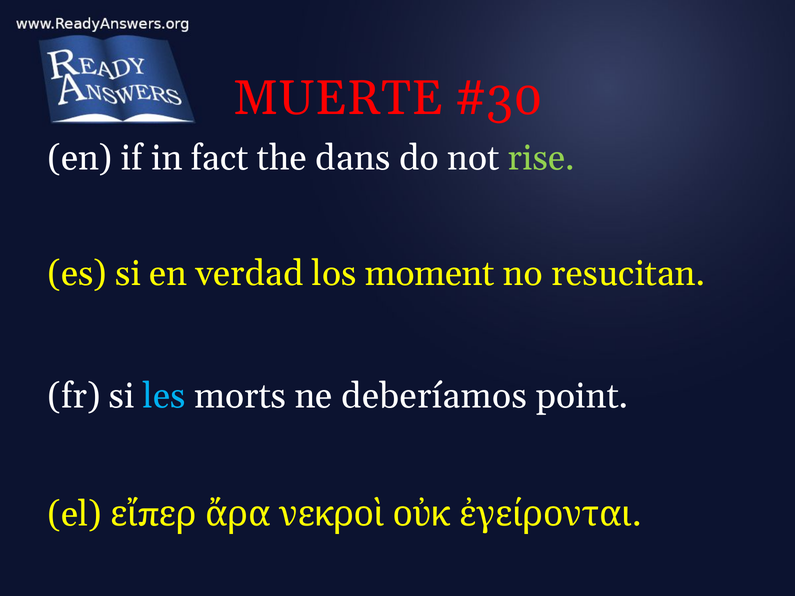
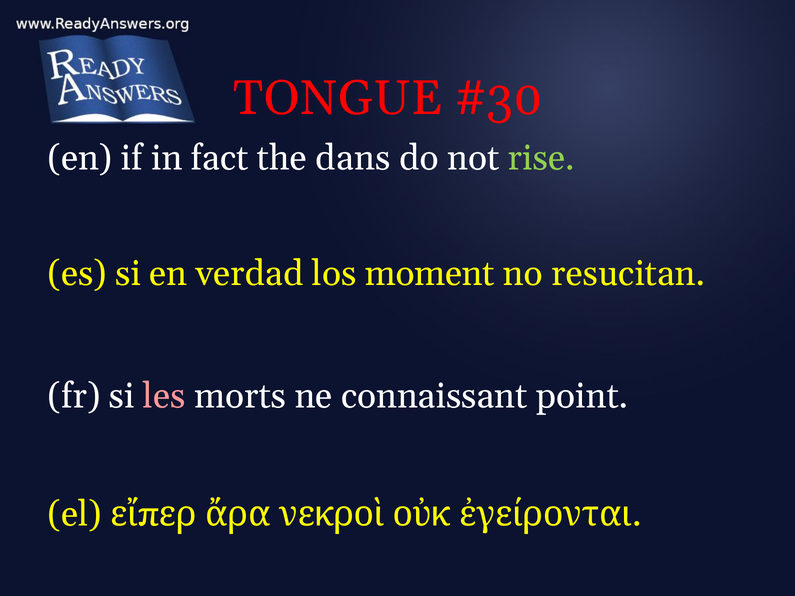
MUERTE: MUERTE -> TONGUE
les colour: light blue -> pink
deberíamos: deberíamos -> connaissant
